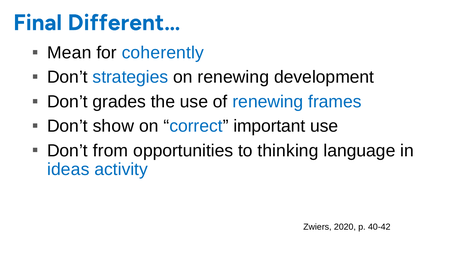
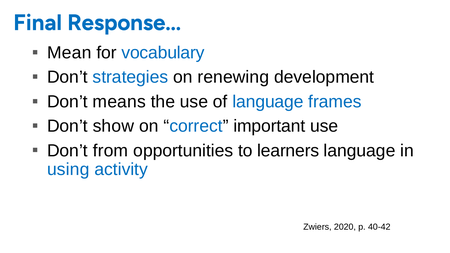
Different…: Different… -> Response…
coherently: coherently -> vocabulary
grades: grades -> means
of renewing: renewing -> language
thinking: thinking -> learners
ideas: ideas -> using
